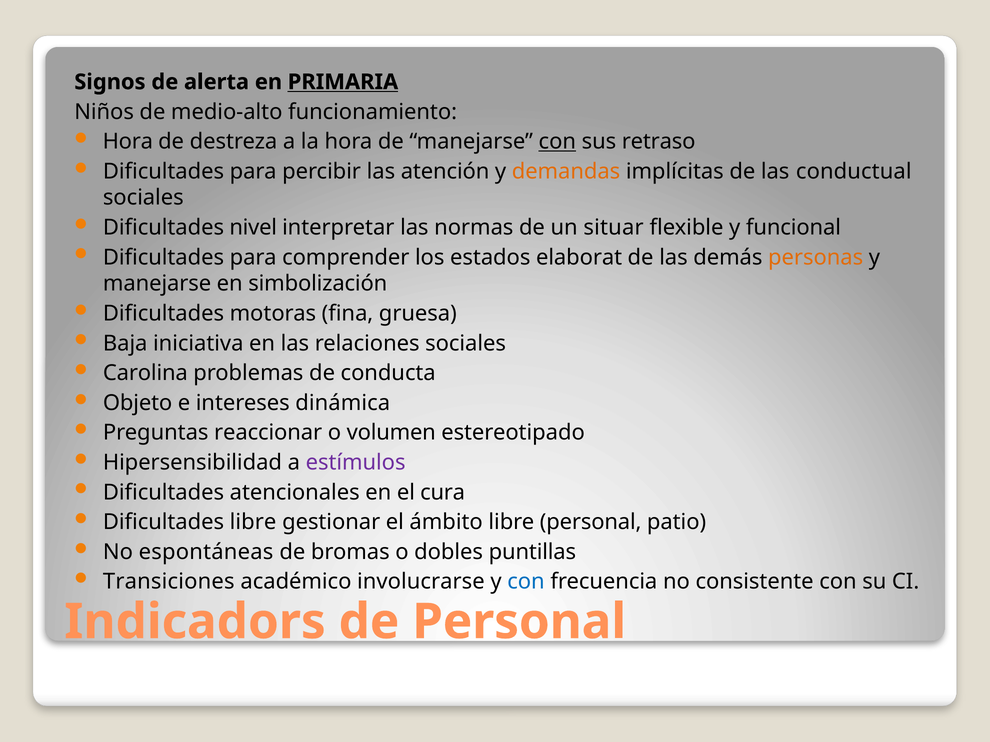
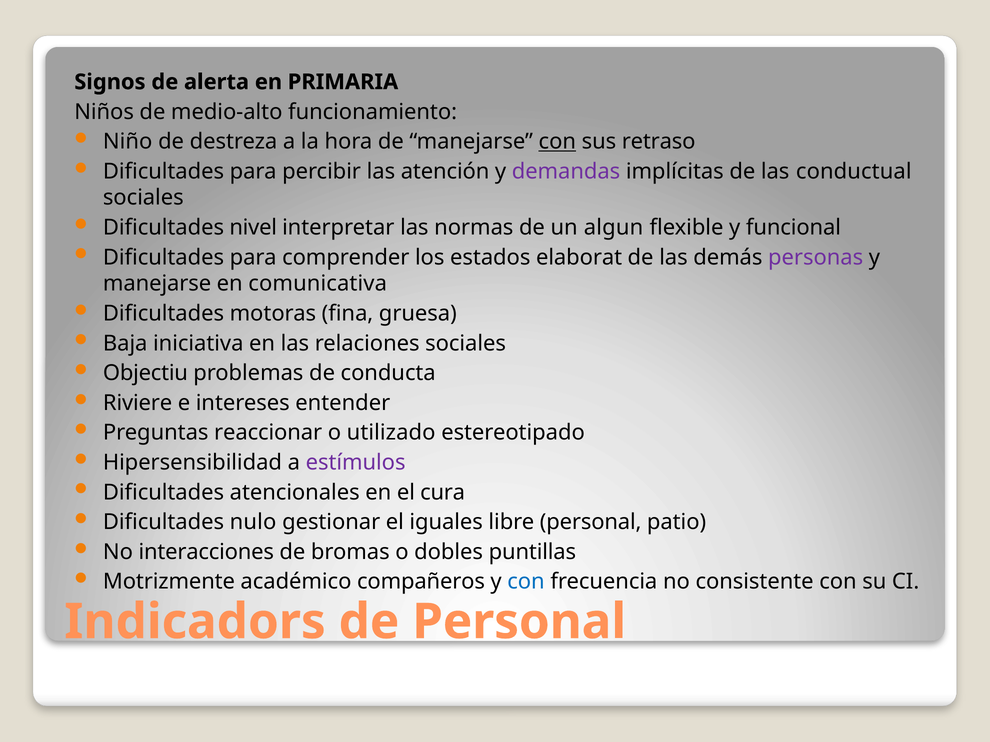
PRIMARIA underline: present -> none
Hora at (128, 142): Hora -> Niño
demandas colour: orange -> purple
situar: situar -> algun
personas colour: orange -> purple
simbolización: simbolización -> comunicativa
Carolina: Carolina -> Objectiu
Objeto: Objeto -> Riviere
dinámica: dinámica -> entender
volumen: volumen -> utilizado
Dificultades libre: libre -> nulo
ámbito: ámbito -> iguales
espontáneas: espontáneas -> interacciones
Transiciones: Transiciones -> Motrizmente
involucrarse: involucrarse -> compañeros
